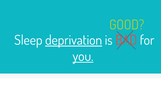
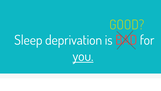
deprivation underline: present -> none
